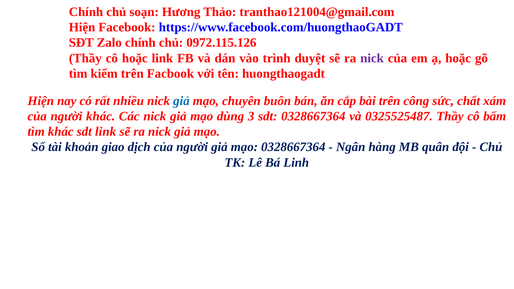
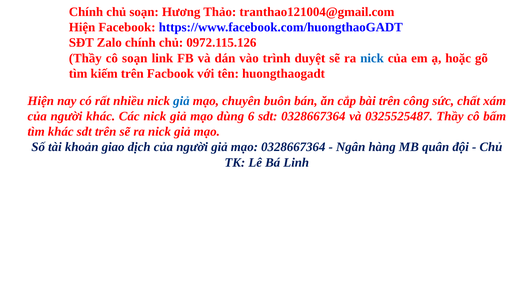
cô hoặc: hoặc -> soạn
nick at (372, 58) colour: purple -> blue
3: 3 -> 6
sdt link: link -> trên
